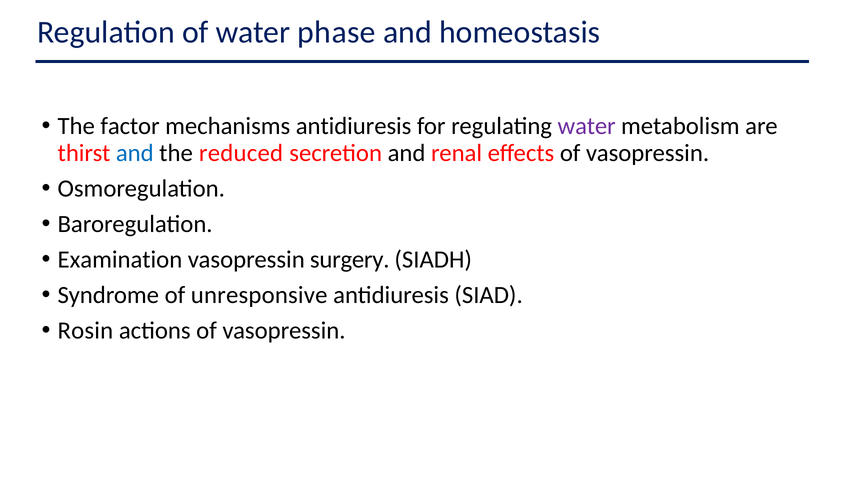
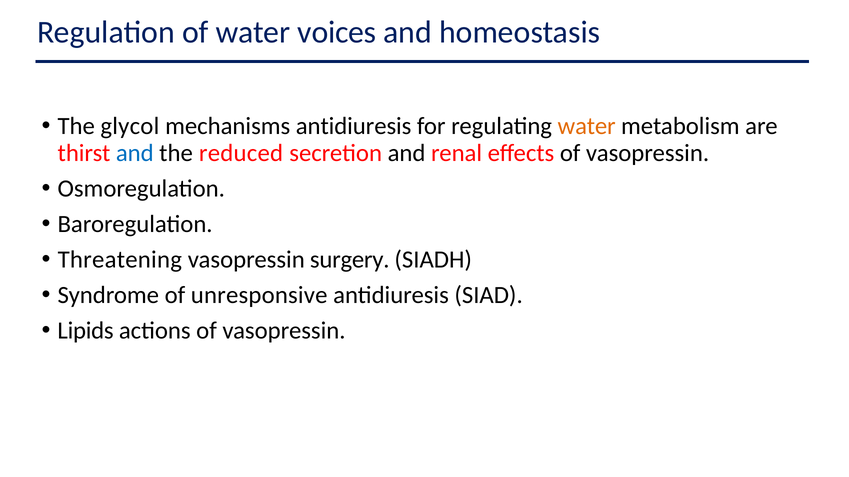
phase: phase -> voices
factor: factor -> glycol
water at (587, 126) colour: purple -> orange
Examination: Examination -> Threatening
Rosin: Rosin -> Lipids
